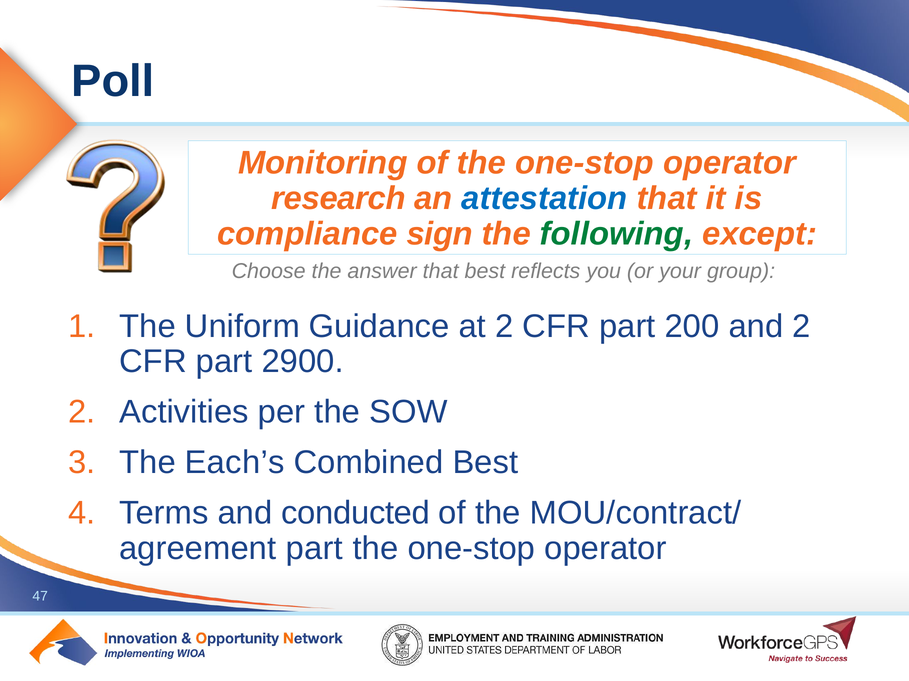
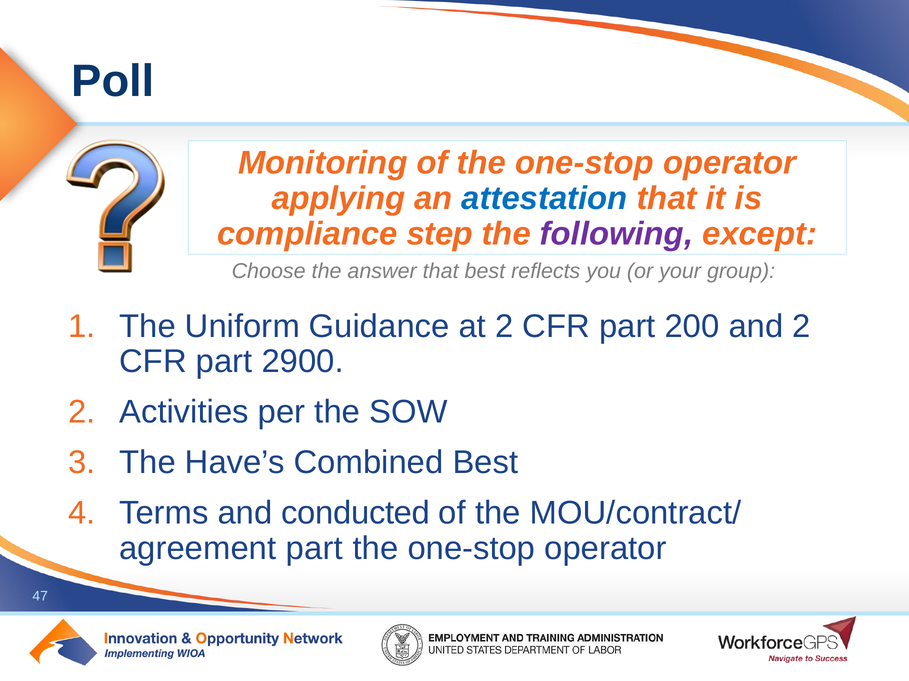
research: research -> applying
sign: sign -> step
following colour: green -> purple
Each’s: Each’s -> Have’s
